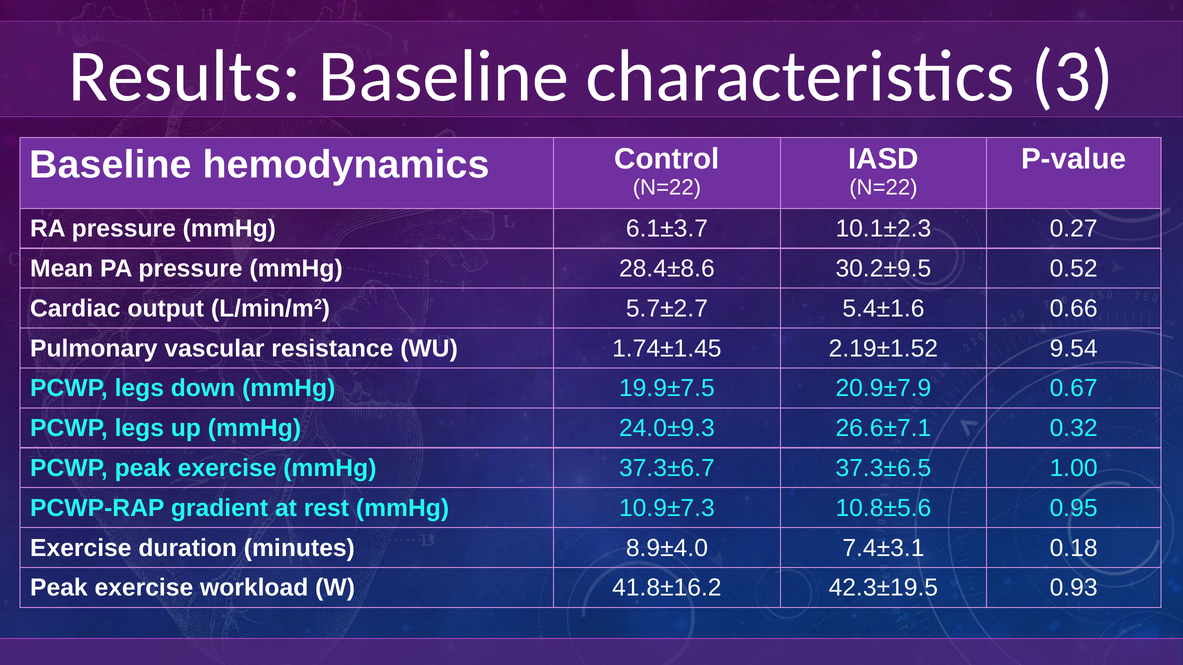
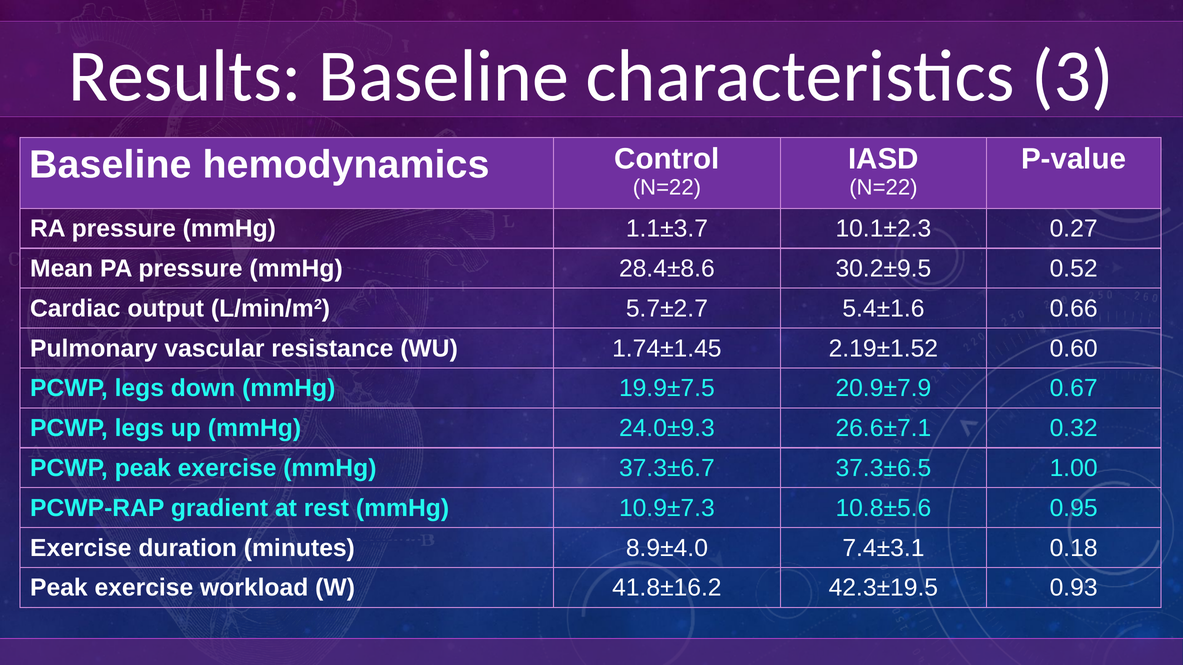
6.1±3.7: 6.1±3.7 -> 1.1±3.7
9.54: 9.54 -> 0.60
